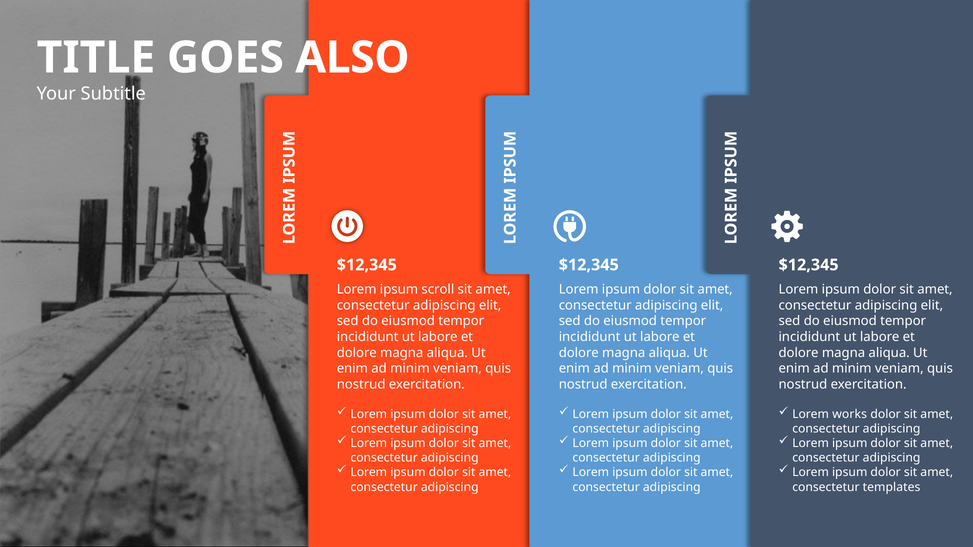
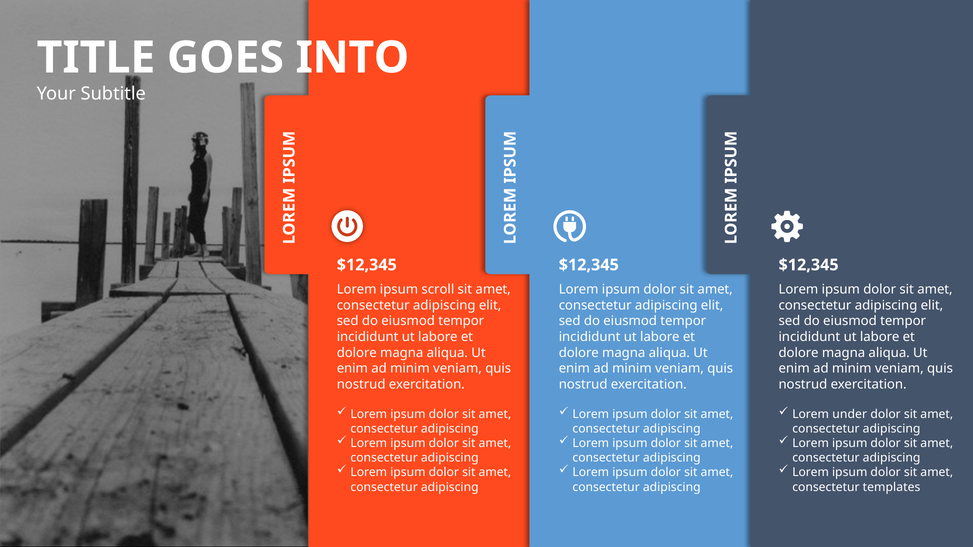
ALSO: ALSO -> INTO
works: works -> under
